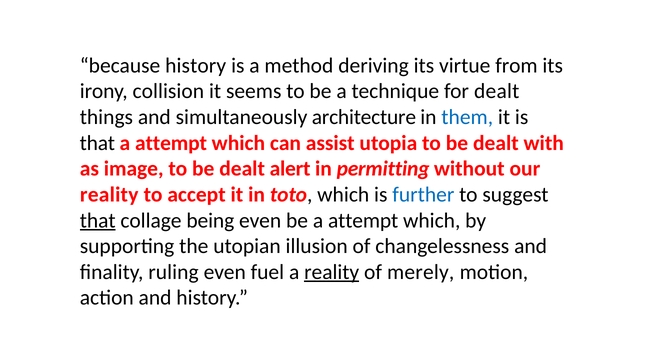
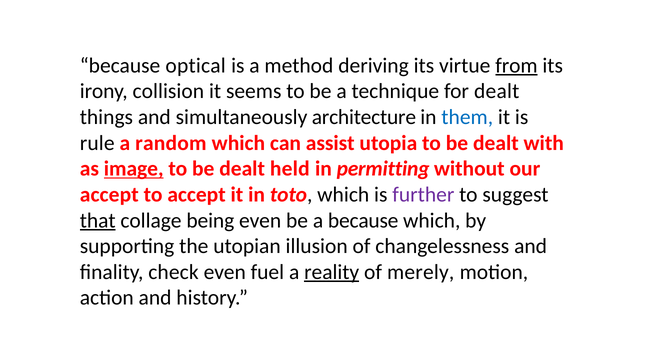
because history: history -> optical
from underline: none -> present
that at (97, 143): that -> rule
attempt at (171, 143): attempt -> random
image underline: none -> present
alert: alert -> held
reality at (109, 194): reality -> accept
further colour: blue -> purple
be a attempt: attempt -> because
ruling: ruling -> check
